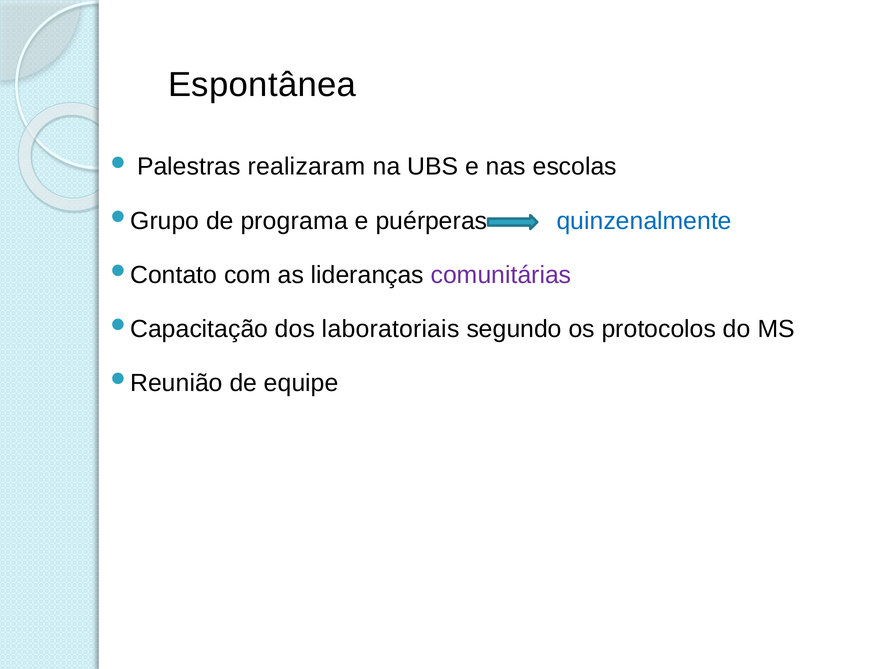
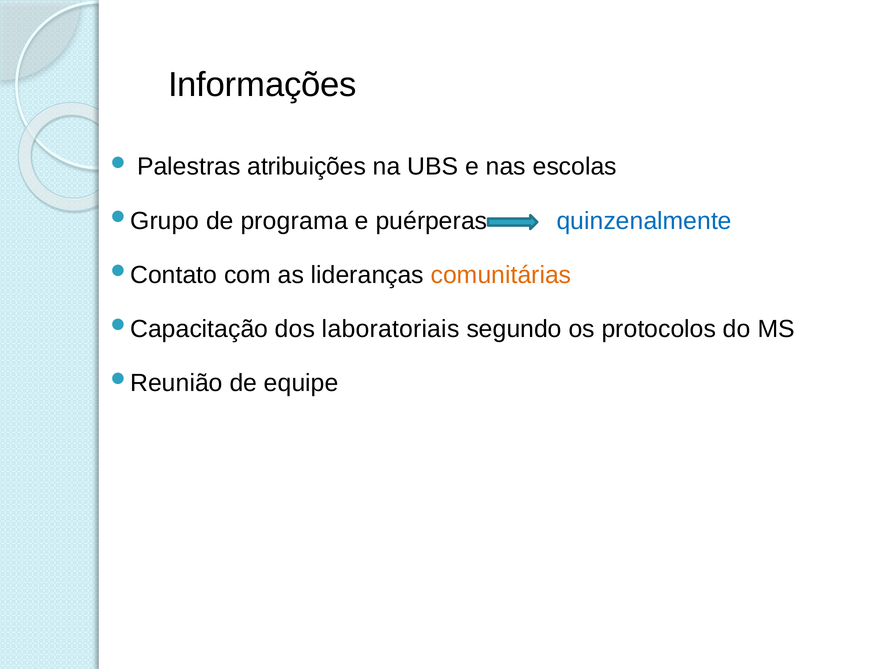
Espontânea: Espontânea -> Informações
realizaram: realizaram -> atribuições
comunitárias colour: purple -> orange
